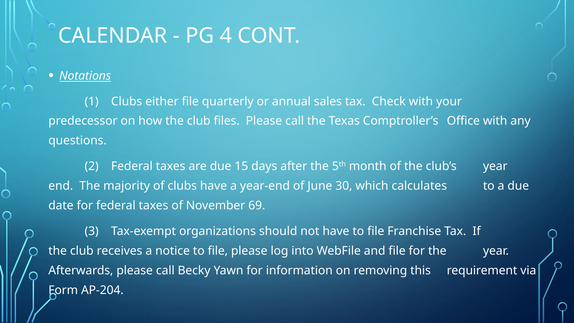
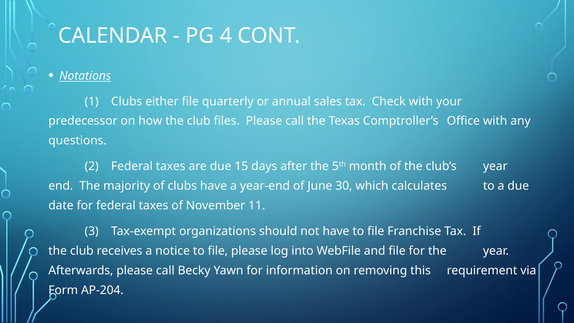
69: 69 -> 11
